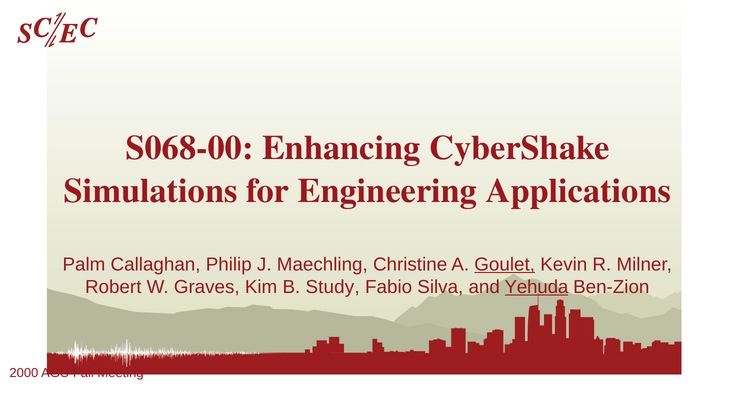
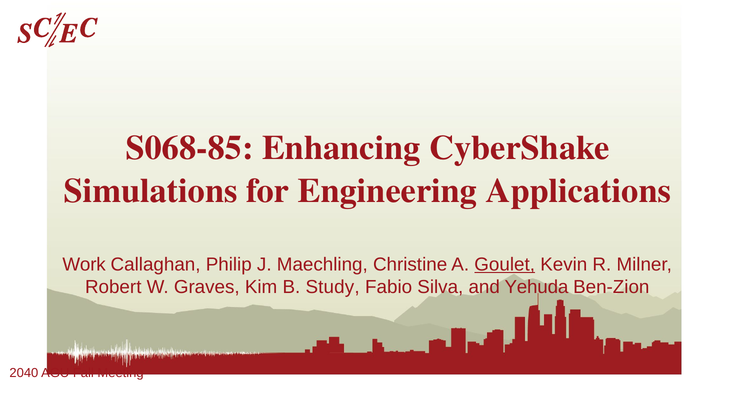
S068-00: S068-00 -> S068-85
Palm: Palm -> Work
Yehuda underline: present -> none
2000: 2000 -> 2040
